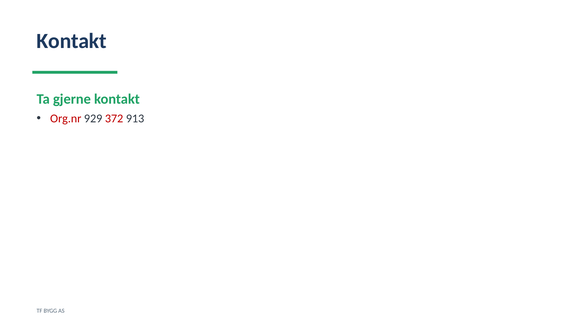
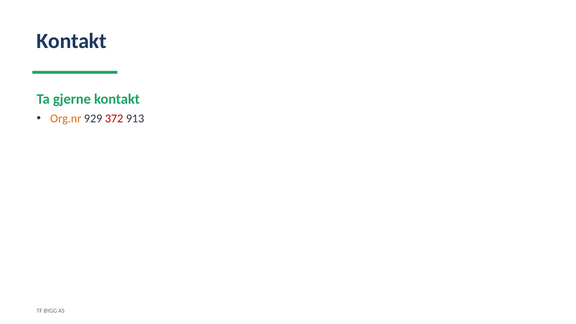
Org.nr colour: red -> orange
